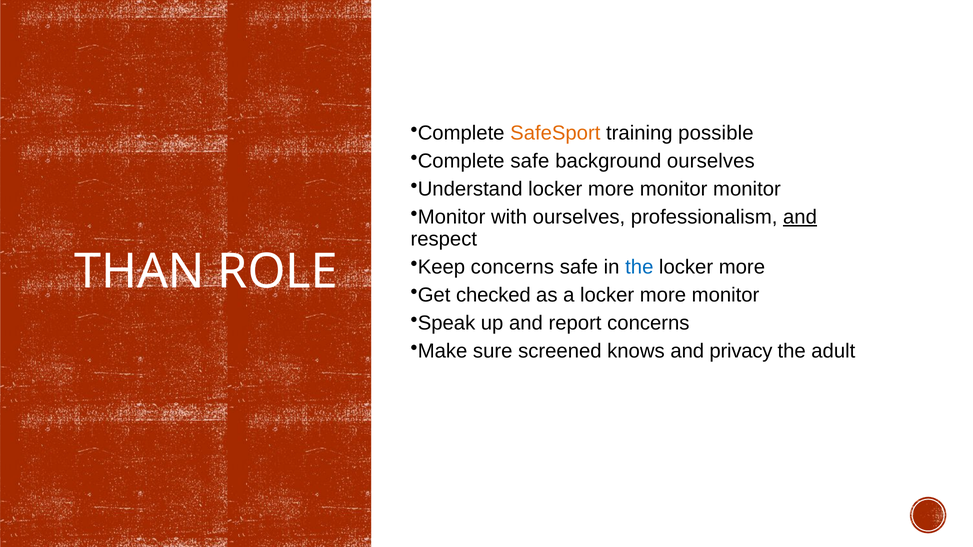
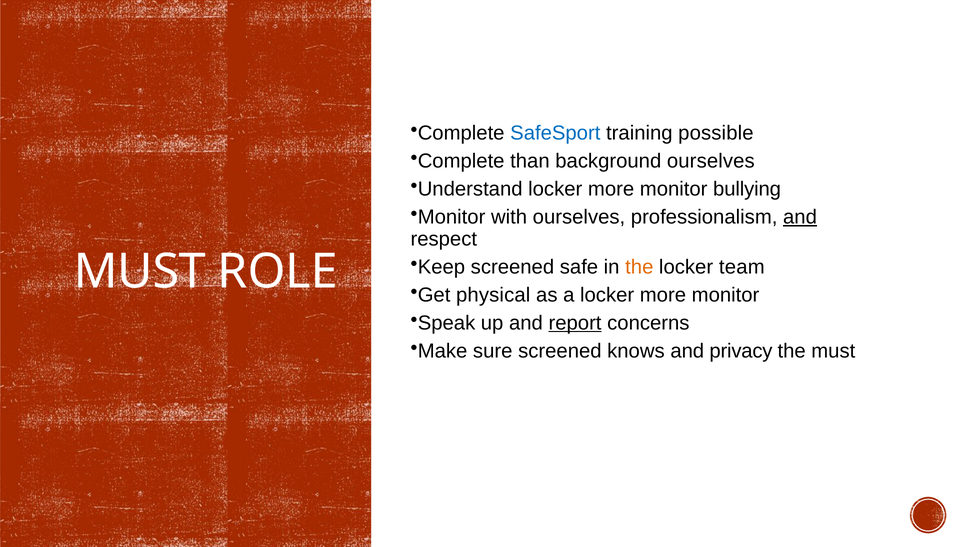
SafeSport colour: orange -> blue
Complete safe: safe -> than
monitor at (747, 189): monitor -> bullying
Keep concerns: concerns -> screened
the at (639, 267) colour: blue -> orange
more at (742, 267): more -> team
THAN at (140, 272): THAN -> MUST
checked: checked -> physical
report underline: none -> present
the adult: adult -> must
